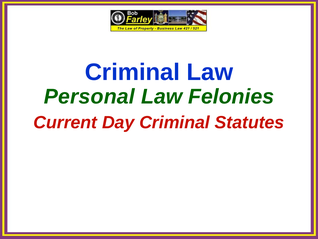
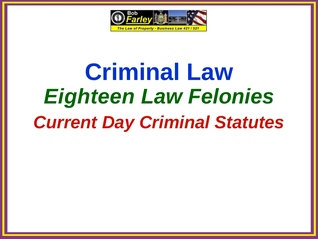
Personal: Personal -> Eighteen
